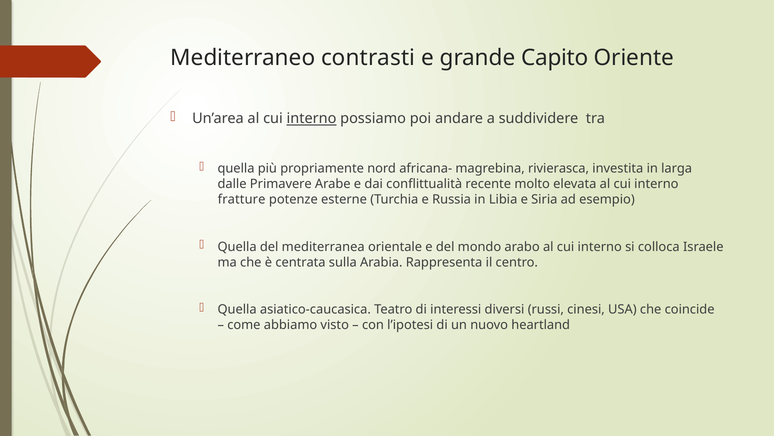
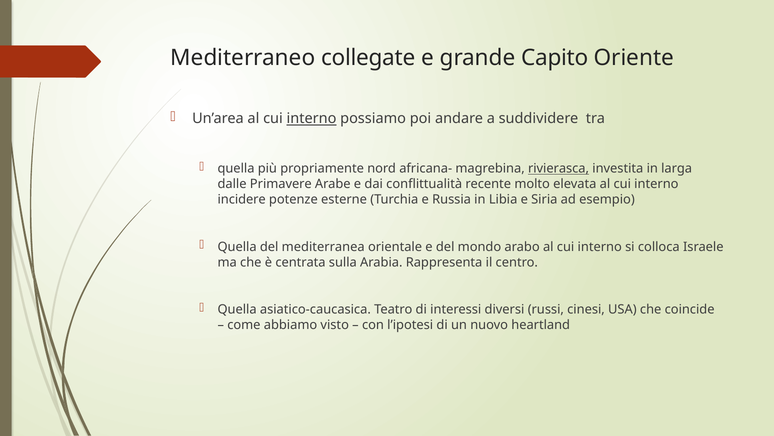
contrasti: contrasti -> collegate
rivierasca underline: none -> present
fratture: fratture -> incidere
